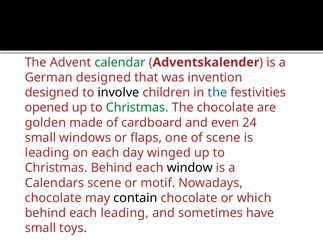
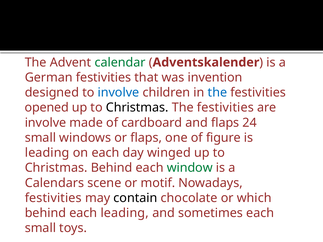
German designed: designed -> festivities
involve at (118, 93) colour: black -> blue
Christmas at (137, 108) colour: green -> black
chocolate at (225, 108): chocolate -> festivities
golden at (45, 123): golden -> involve
and even: even -> flaps
of scene: scene -> figure
window colour: black -> green
chocolate at (53, 198): chocolate -> festivities
sometimes have: have -> each
